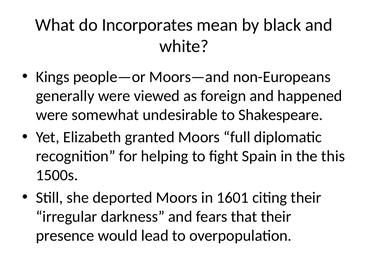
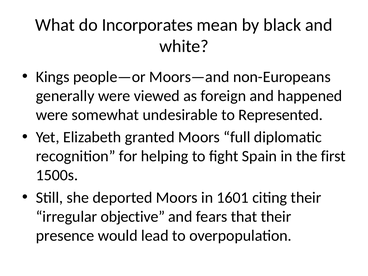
Shakespeare: Shakespeare -> Represented
this: this -> first
darkness: darkness -> objective
